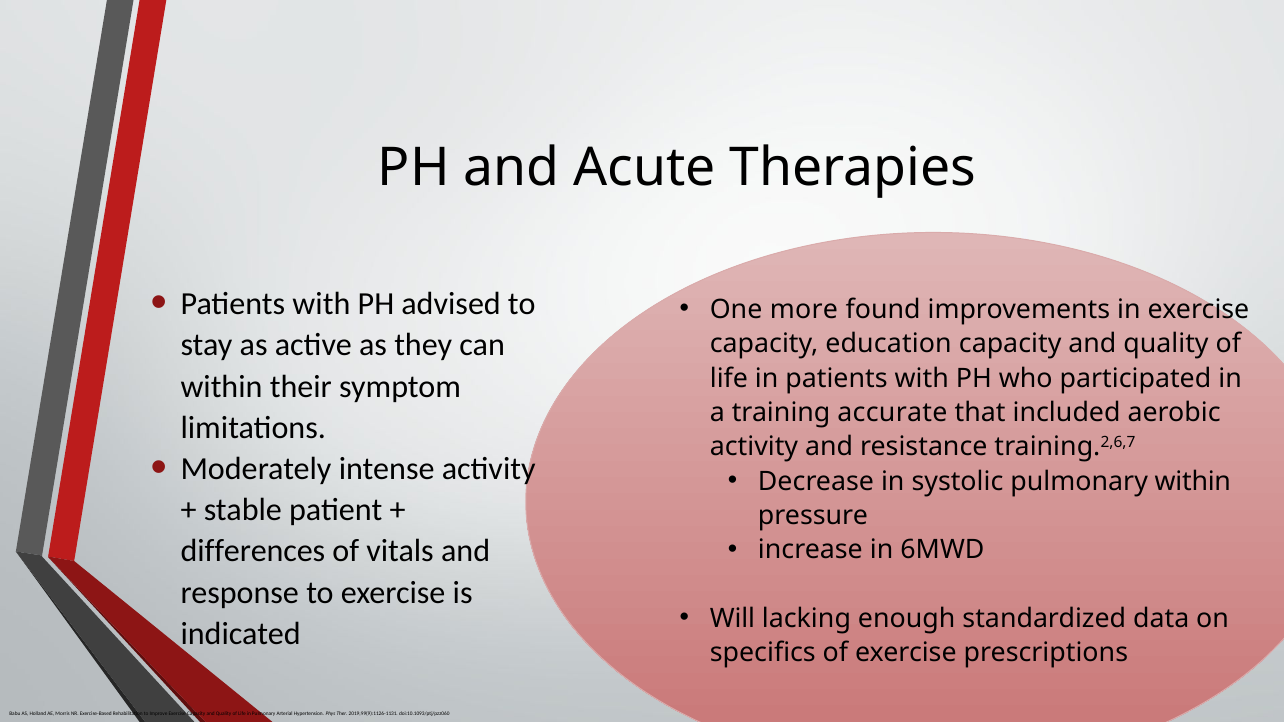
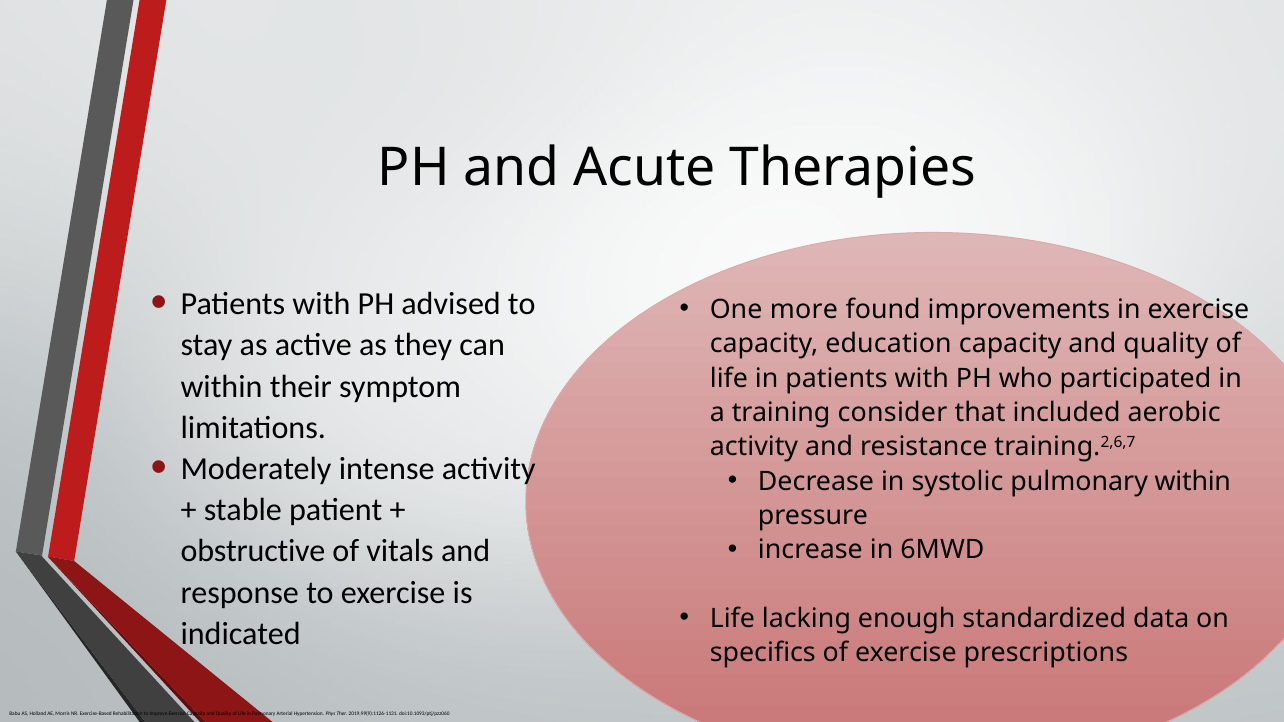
accurate: accurate -> consider
differences: differences -> obstructive
Will at (732, 619): Will -> Life
